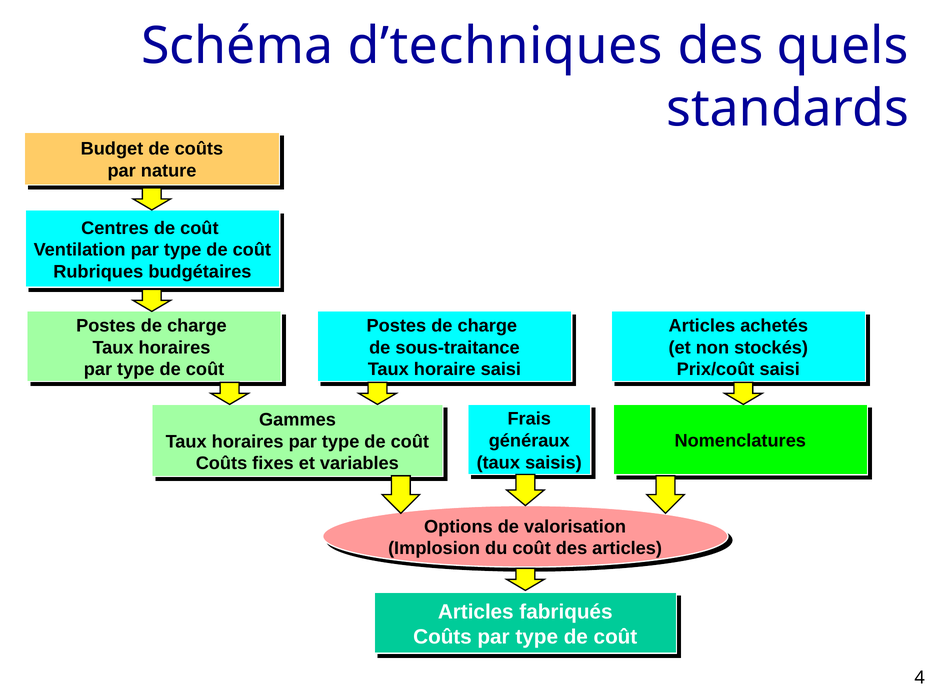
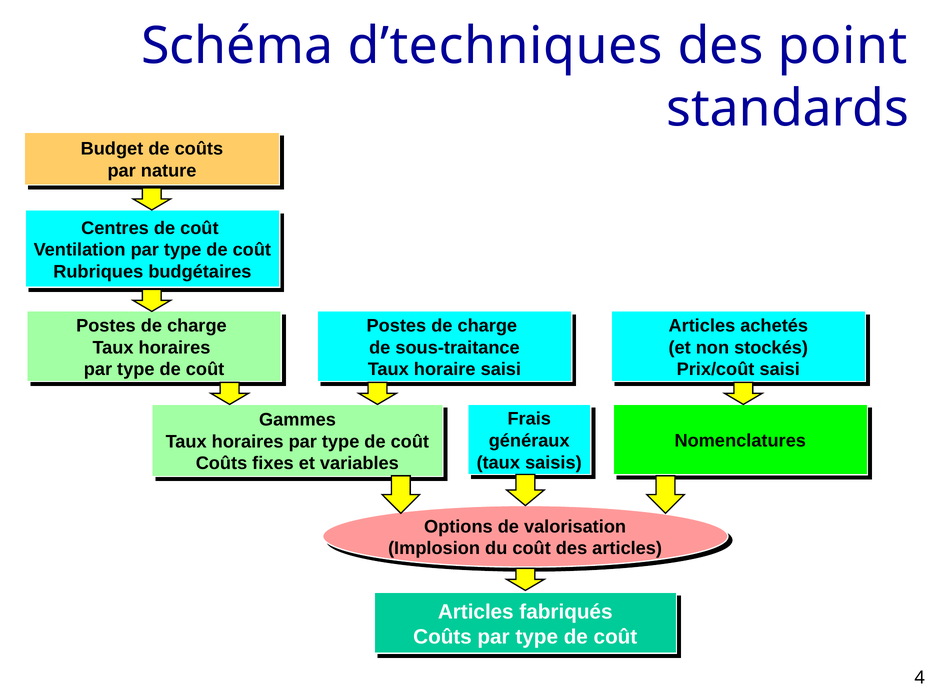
quels: quels -> point
